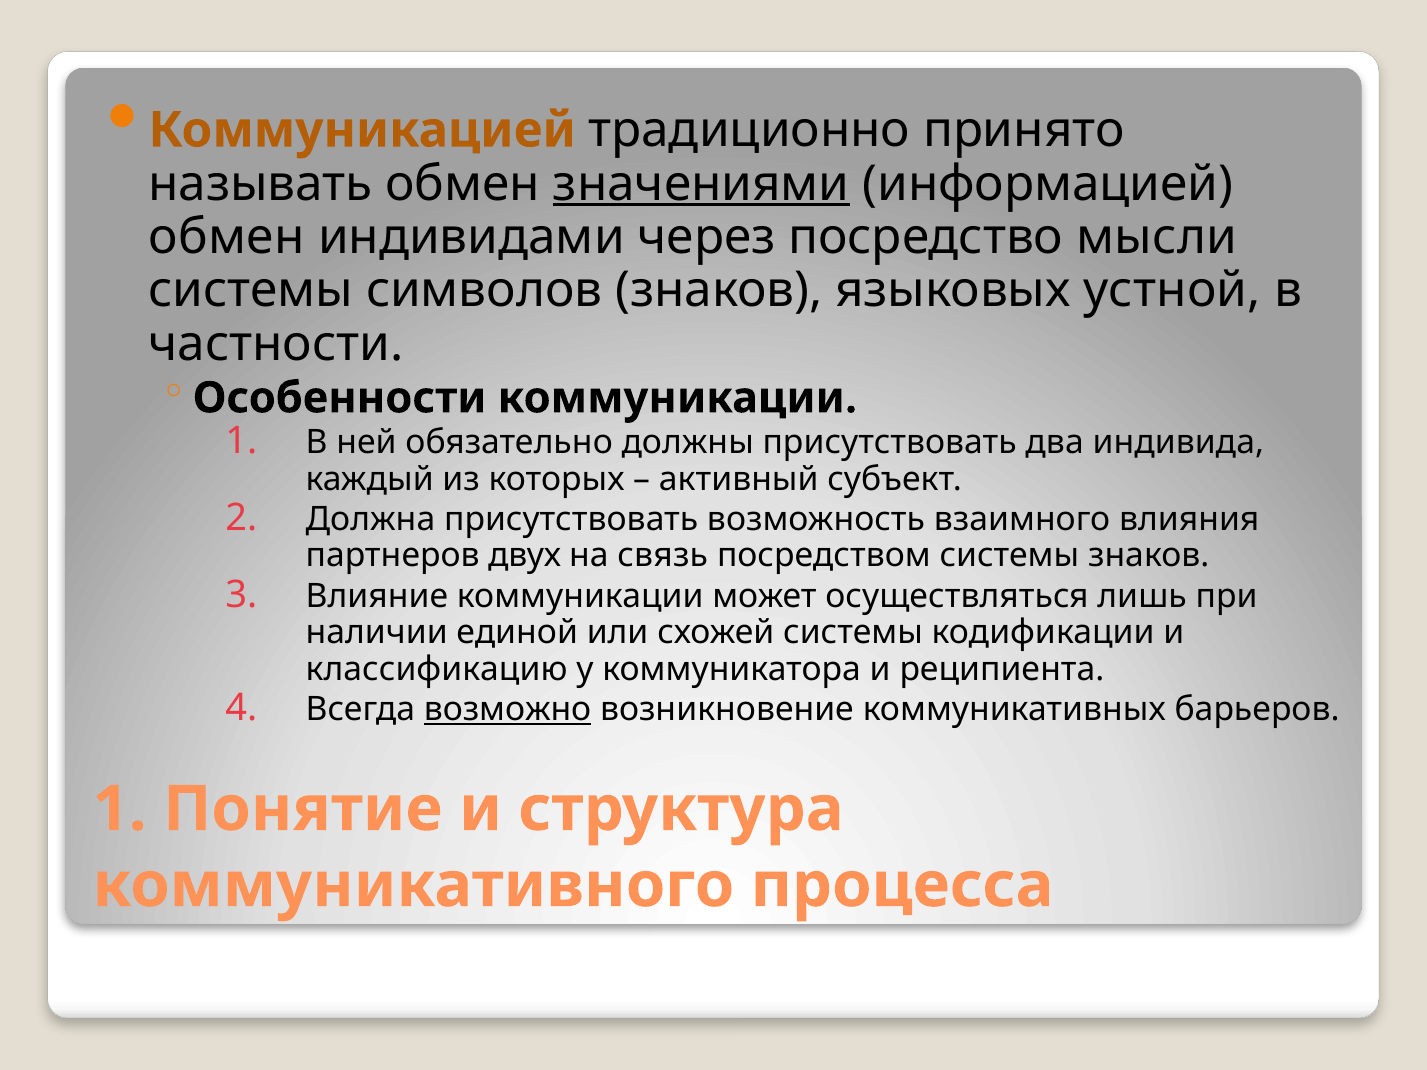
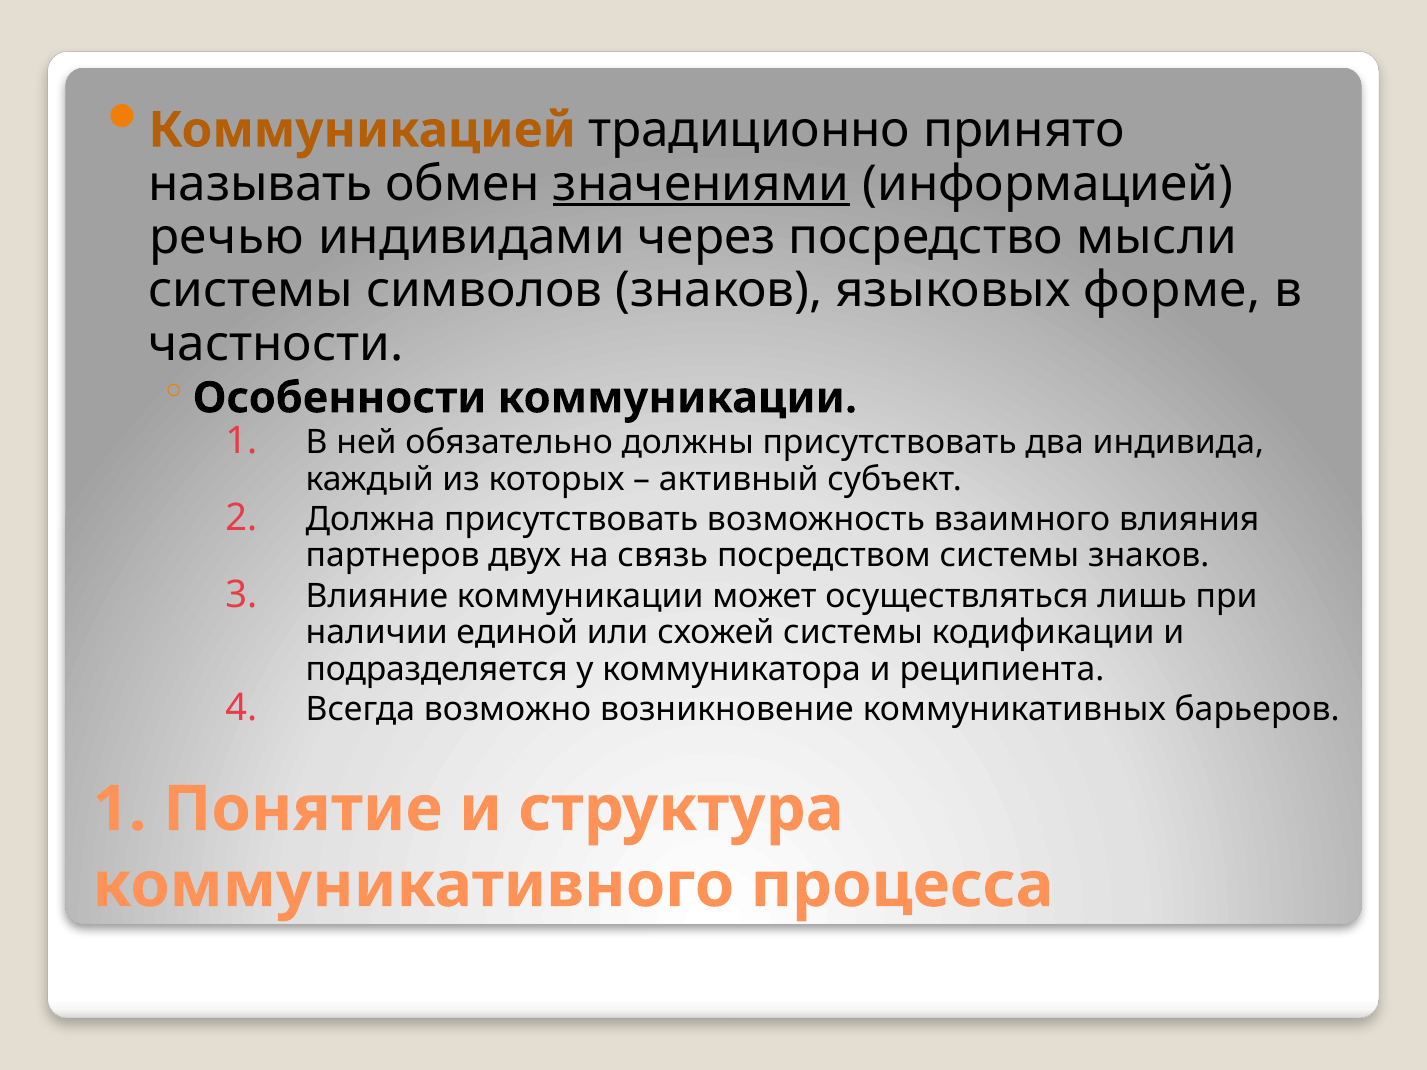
обмен at (227, 237): обмен -> речью
устной: устной -> форме
классификацию: классификацию -> подразделяется
возможно underline: present -> none
